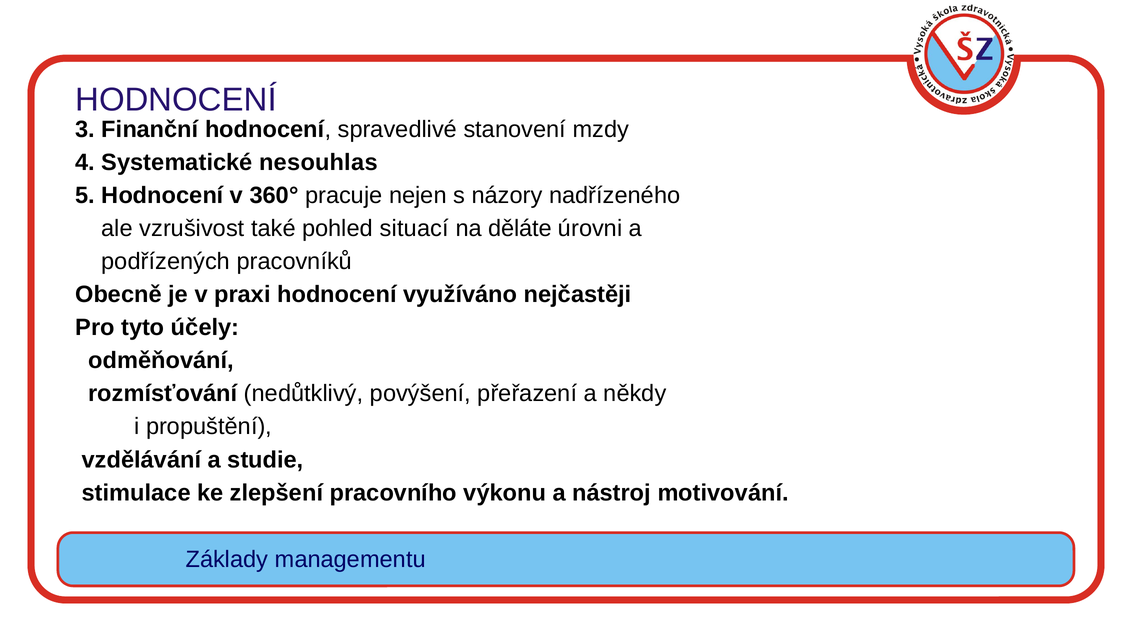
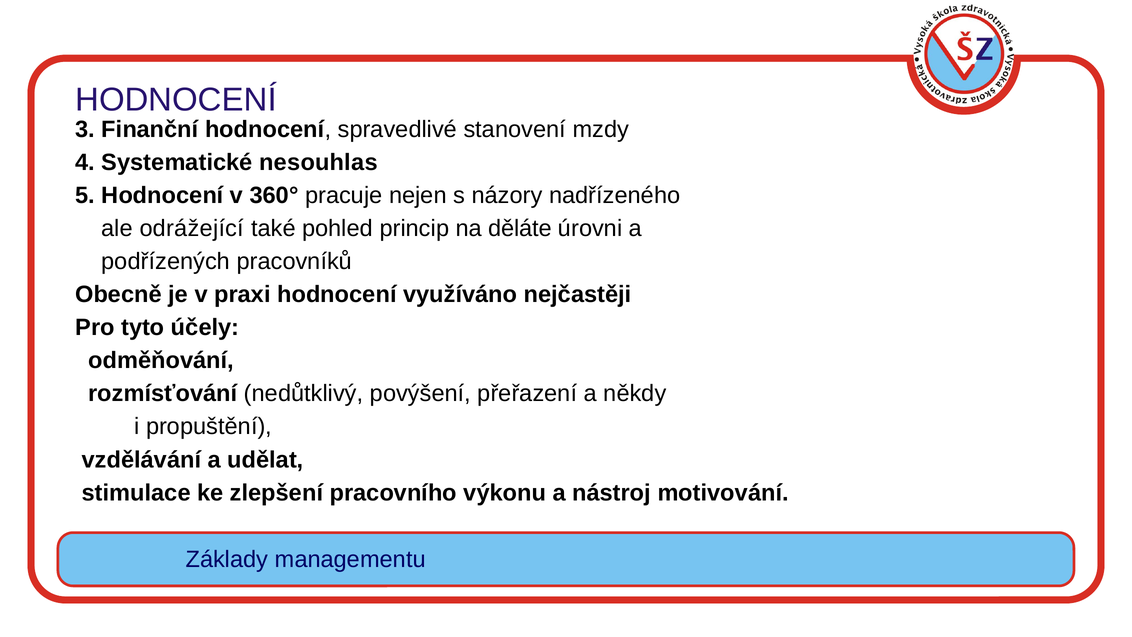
vzrušivost: vzrušivost -> odrážející
situací: situací -> princip
studie: studie -> udělat
